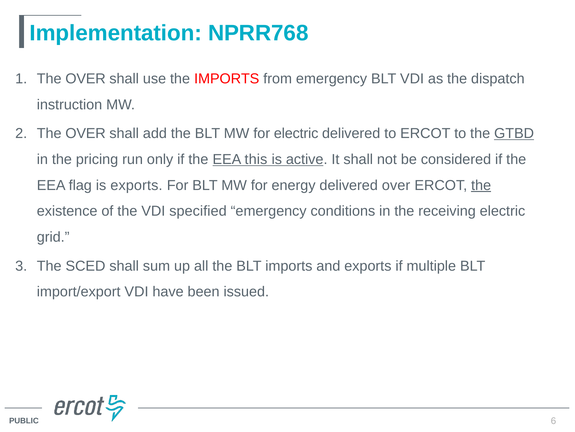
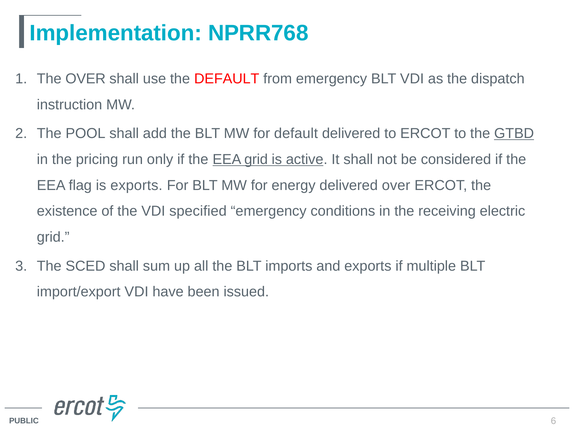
the IMPORTS: IMPORTS -> DEFAULT
OVER at (86, 133): OVER -> POOL
for electric: electric -> default
EEA this: this -> grid
the at (481, 185) underline: present -> none
